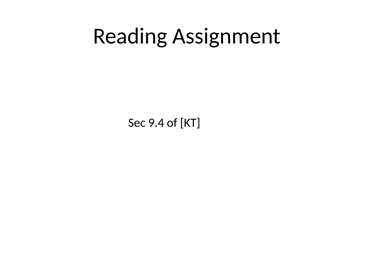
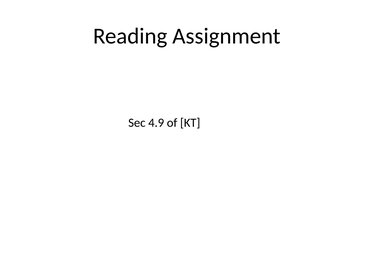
9.4: 9.4 -> 4.9
